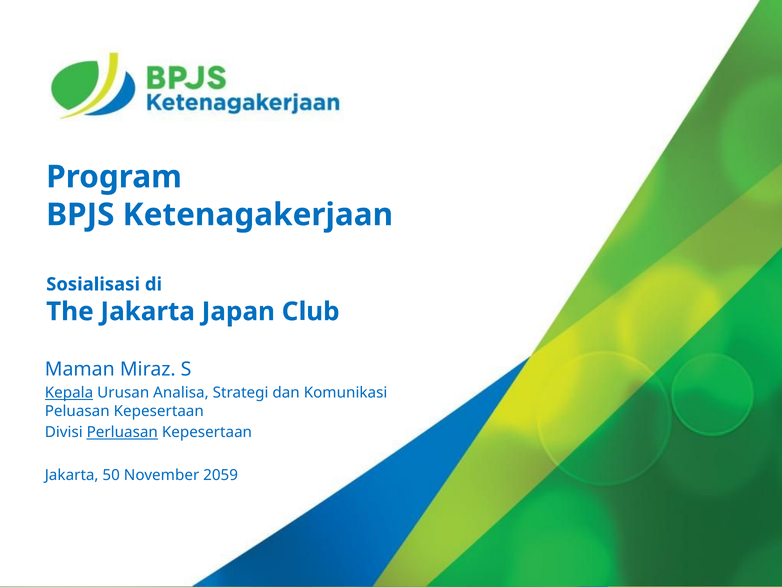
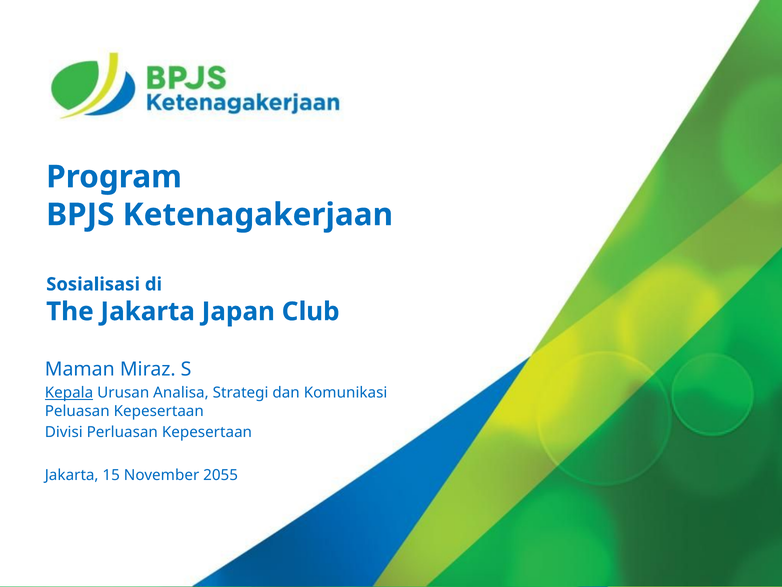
Perluasan underline: present -> none
50: 50 -> 15
2059: 2059 -> 2055
